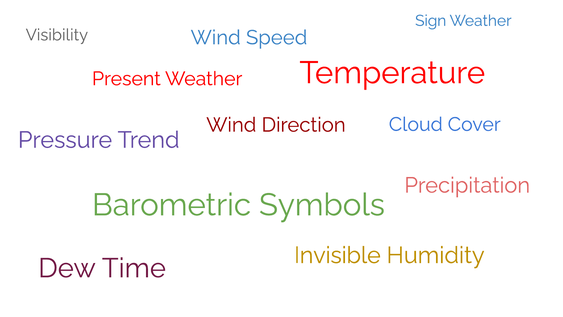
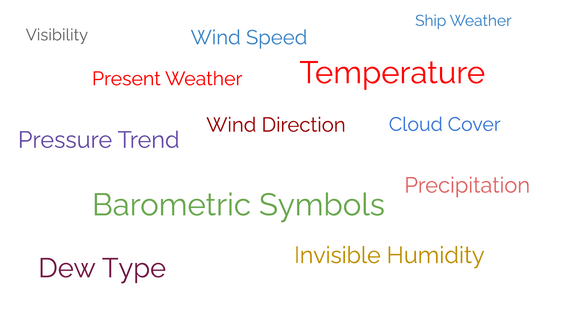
Sign: Sign -> Ship
Time: Time -> Type
